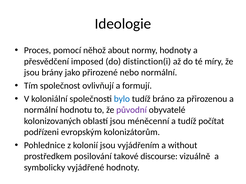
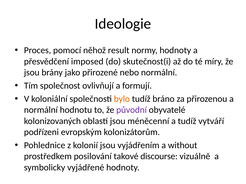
about: about -> result
distinction(i: distinction(i -> skutečnost(i
bylo colour: blue -> orange
počítat: počítat -> vytváří
